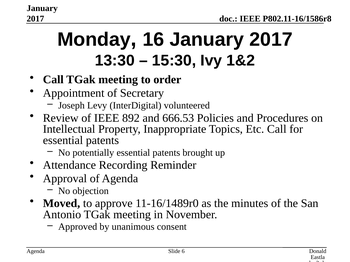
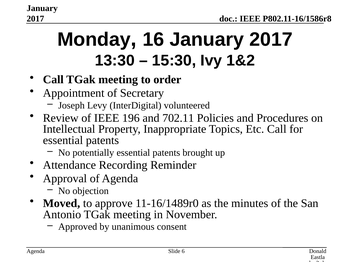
892: 892 -> 196
666.53: 666.53 -> 702.11
